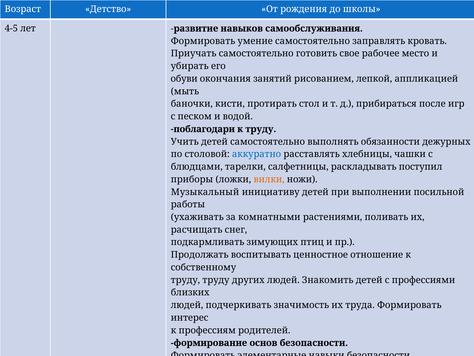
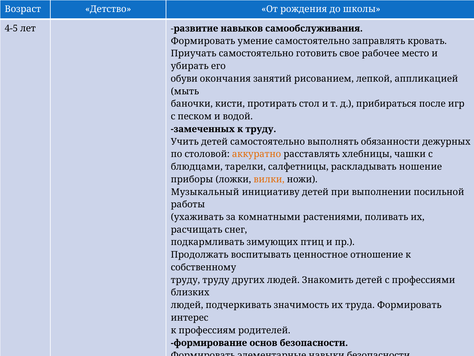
поблагодари: поблагодари -> замеченных
аккуратно colour: blue -> orange
поступил: поступил -> ношение
